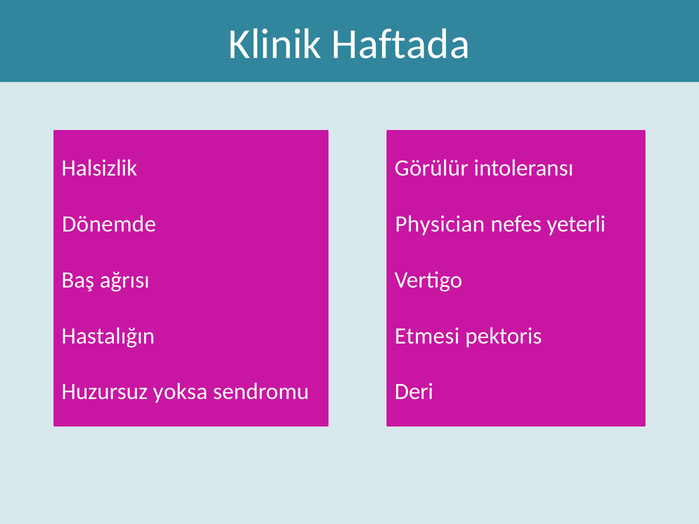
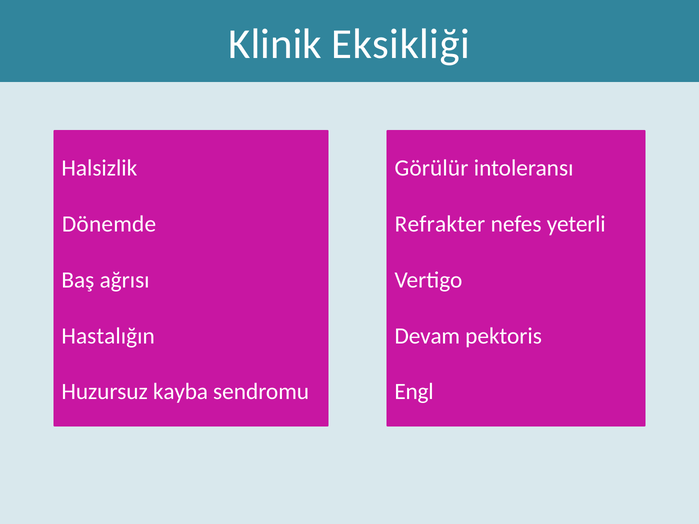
Haftada: Haftada -> Eksikliği
Physician: Physician -> Refrakter
Etmesi: Etmesi -> Devam
yoksa: yoksa -> kayba
Deri: Deri -> Engl
